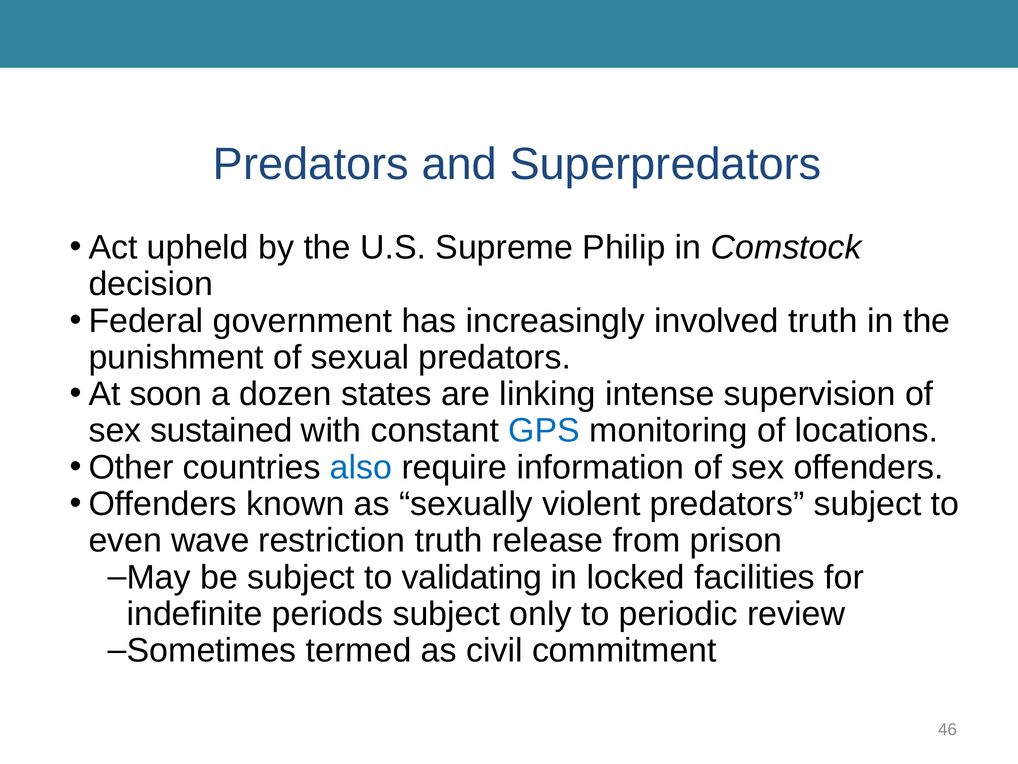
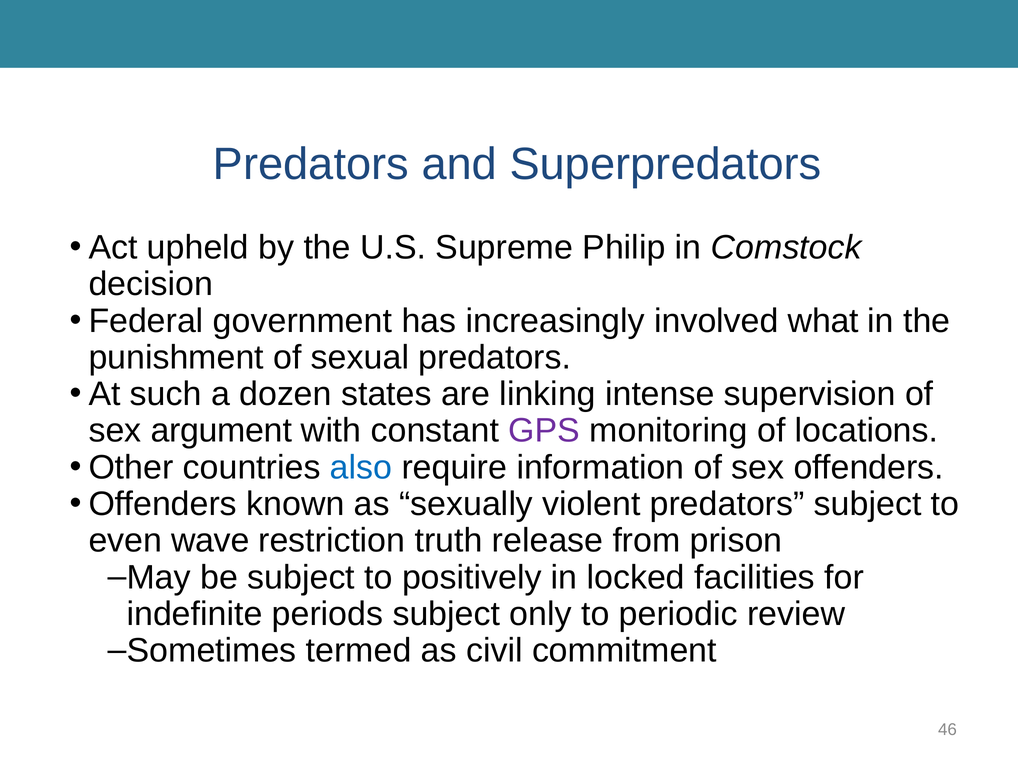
involved truth: truth -> what
soon: soon -> such
sustained: sustained -> argument
GPS colour: blue -> purple
validating: validating -> positively
